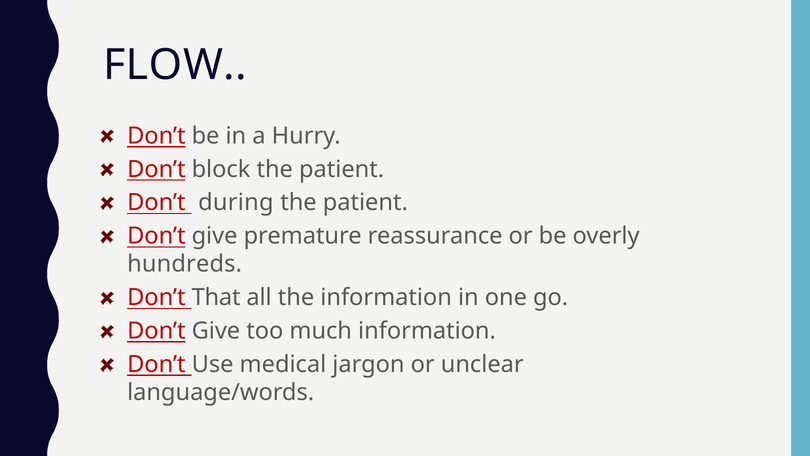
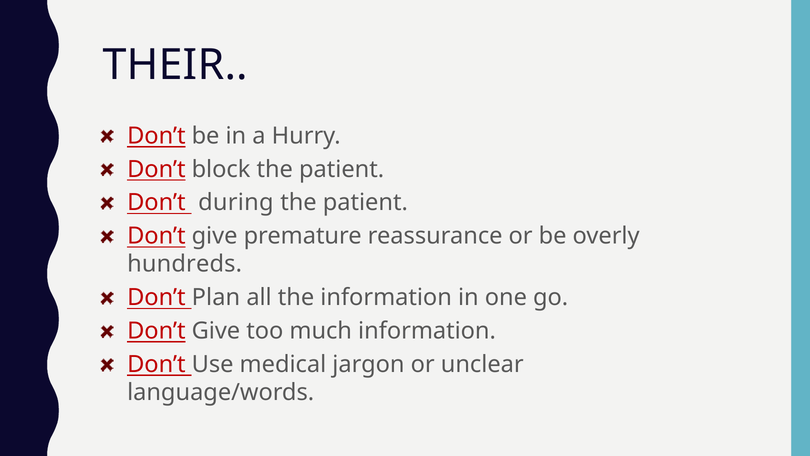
FLOW: FLOW -> THEIR
That: That -> Plan
